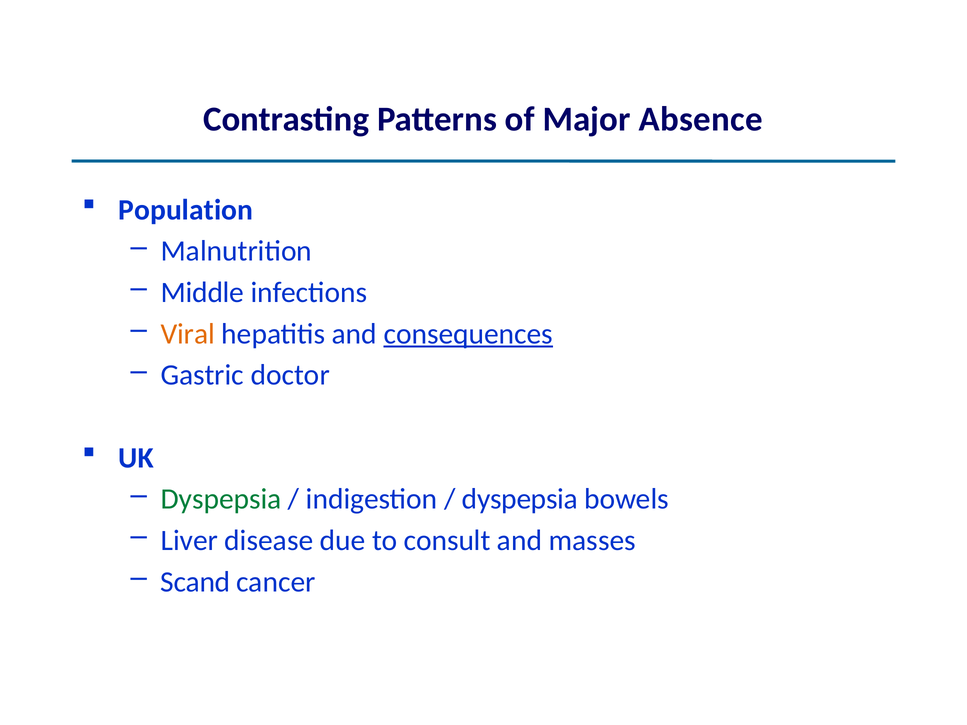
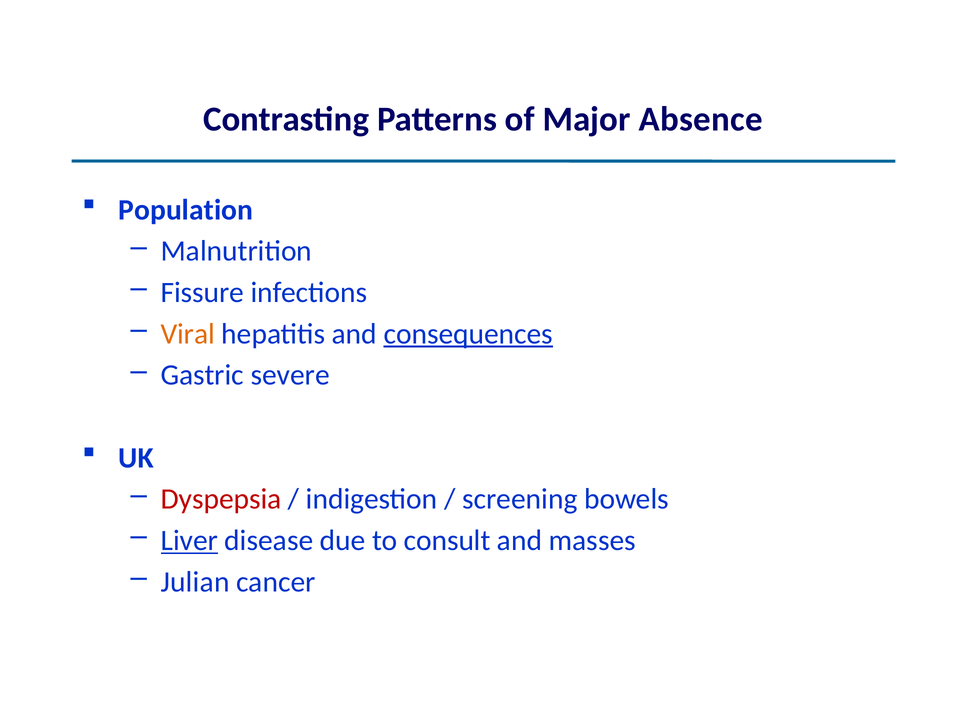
Middle: Middle -> Fissure
doctor: doctor -> severe
Dyspepsia at (221, 499) colour: green -> red
dyspepsia at (520, 499): dyspepsia -> screening
Liver underline: none -> present
Scand: Scand -> Julian
